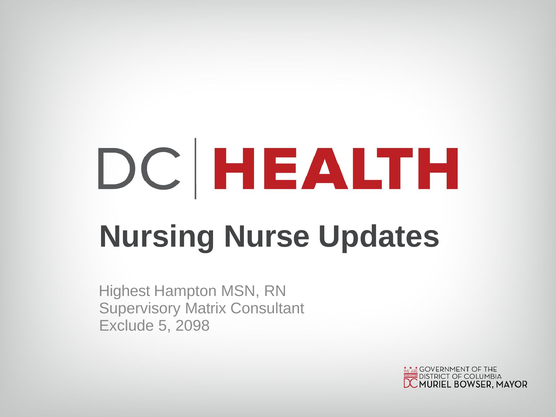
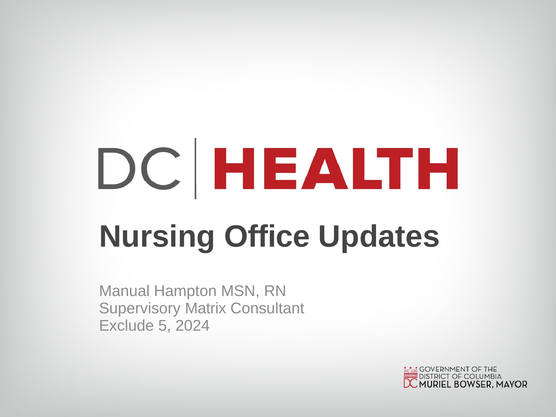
Nurse: Nurse -> Office
Highest: Highest -> Manual
2098: 2098 -> 2024
